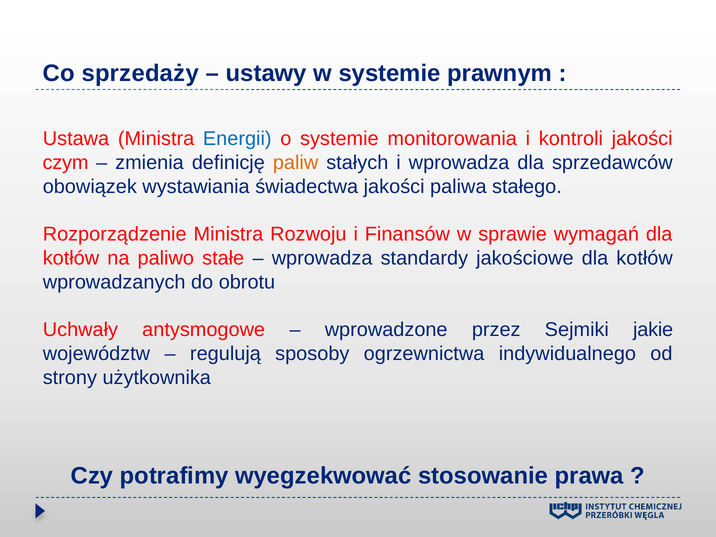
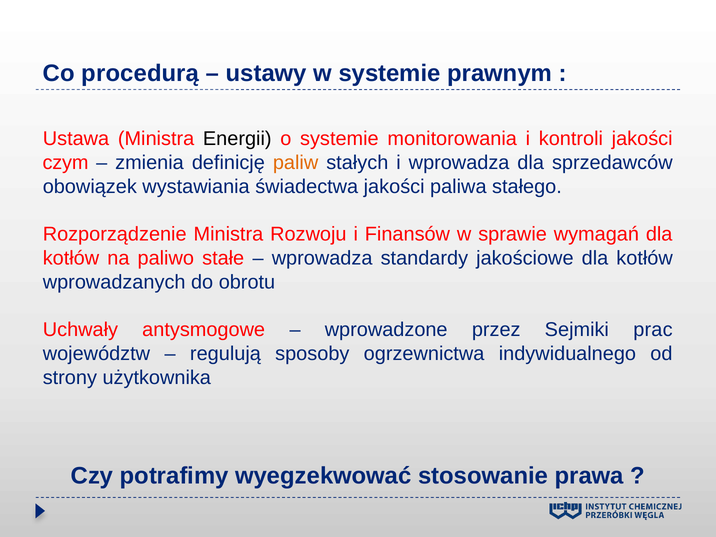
sprzedaży: sprzedaży -> procedurą
Energii colour: blue -> black
jakie: jakie -> prac
